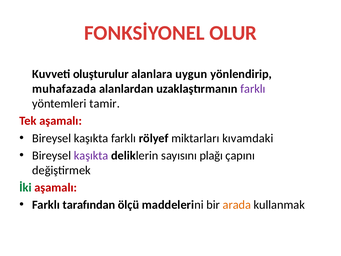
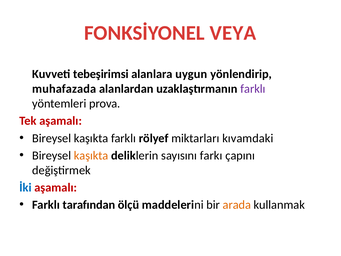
OLUR: OLUR -> VEYA
oluşturulur: oluşturulur -> tebeşirimsi
tamir: tamir -> prova
kaşıkta at (91, 155) colour: purple -> orange
plağı: plağı -> farkı
İki colour: green -> blue
